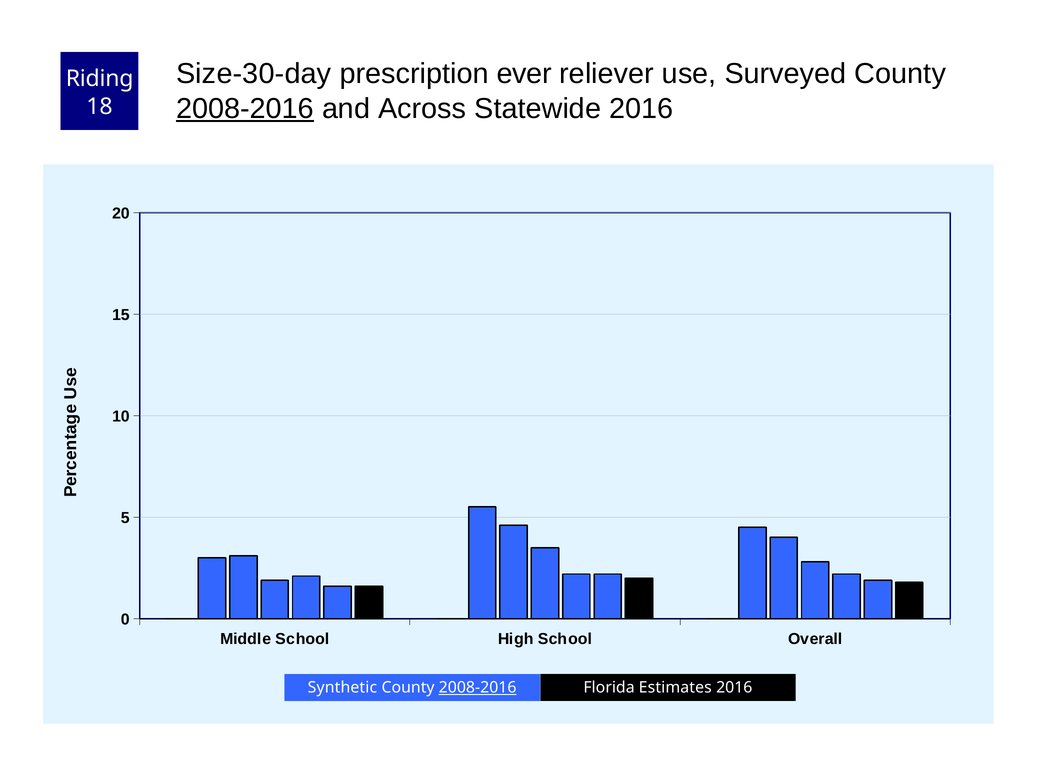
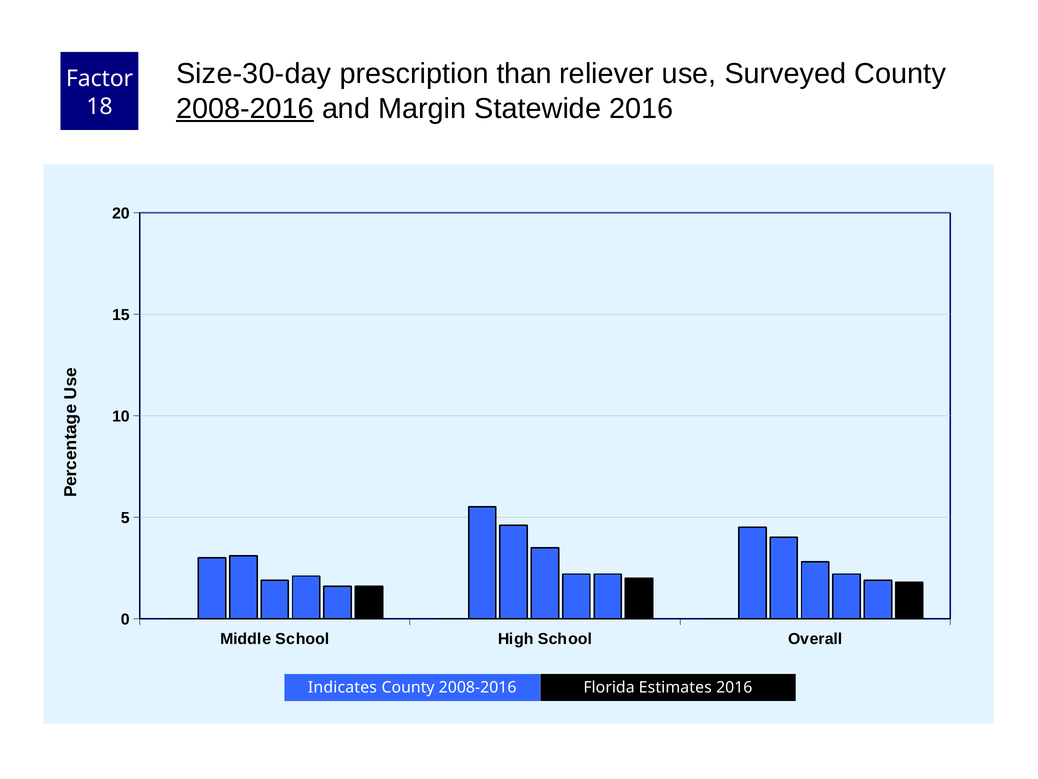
ever: ever -> than
Riding: Riding -> Factor
Across: Across -> Margin
Synthetic: Synthetic -> Indicates
2008-2016 at (478, 687) underline: present -> none
